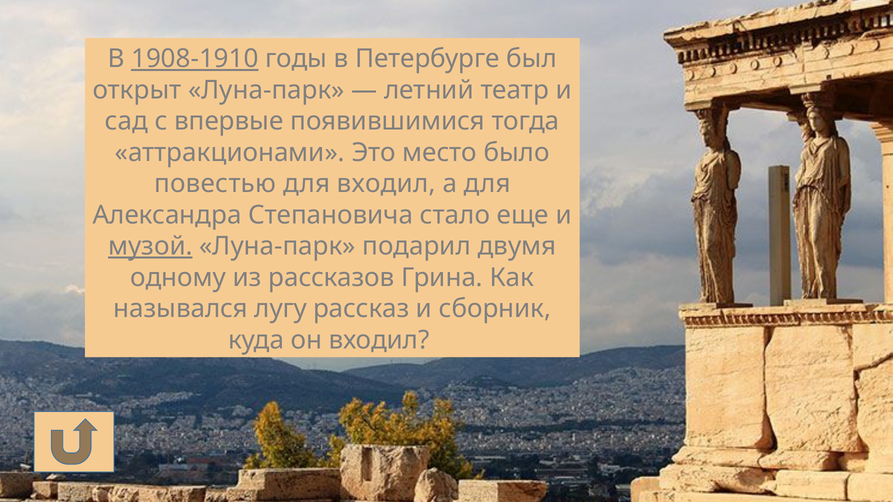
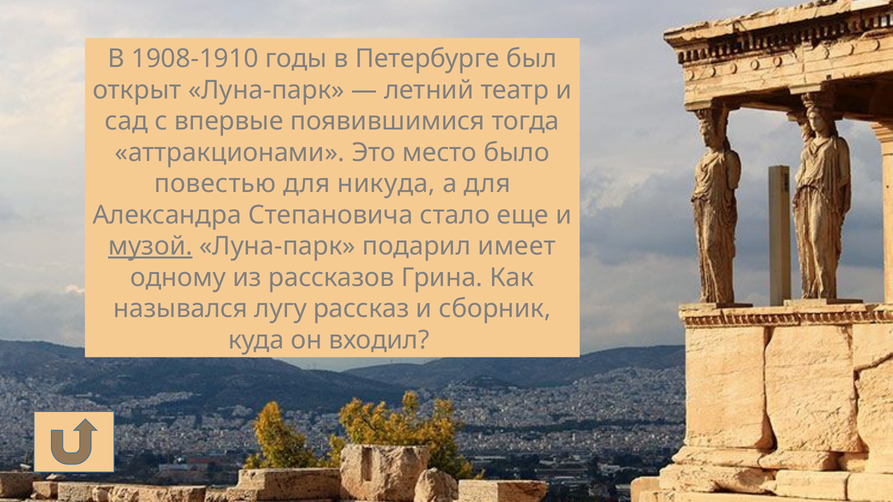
1908-1910 underline: present -> none
для входил: входил -> никуда
двумя: двумя -> имеет
